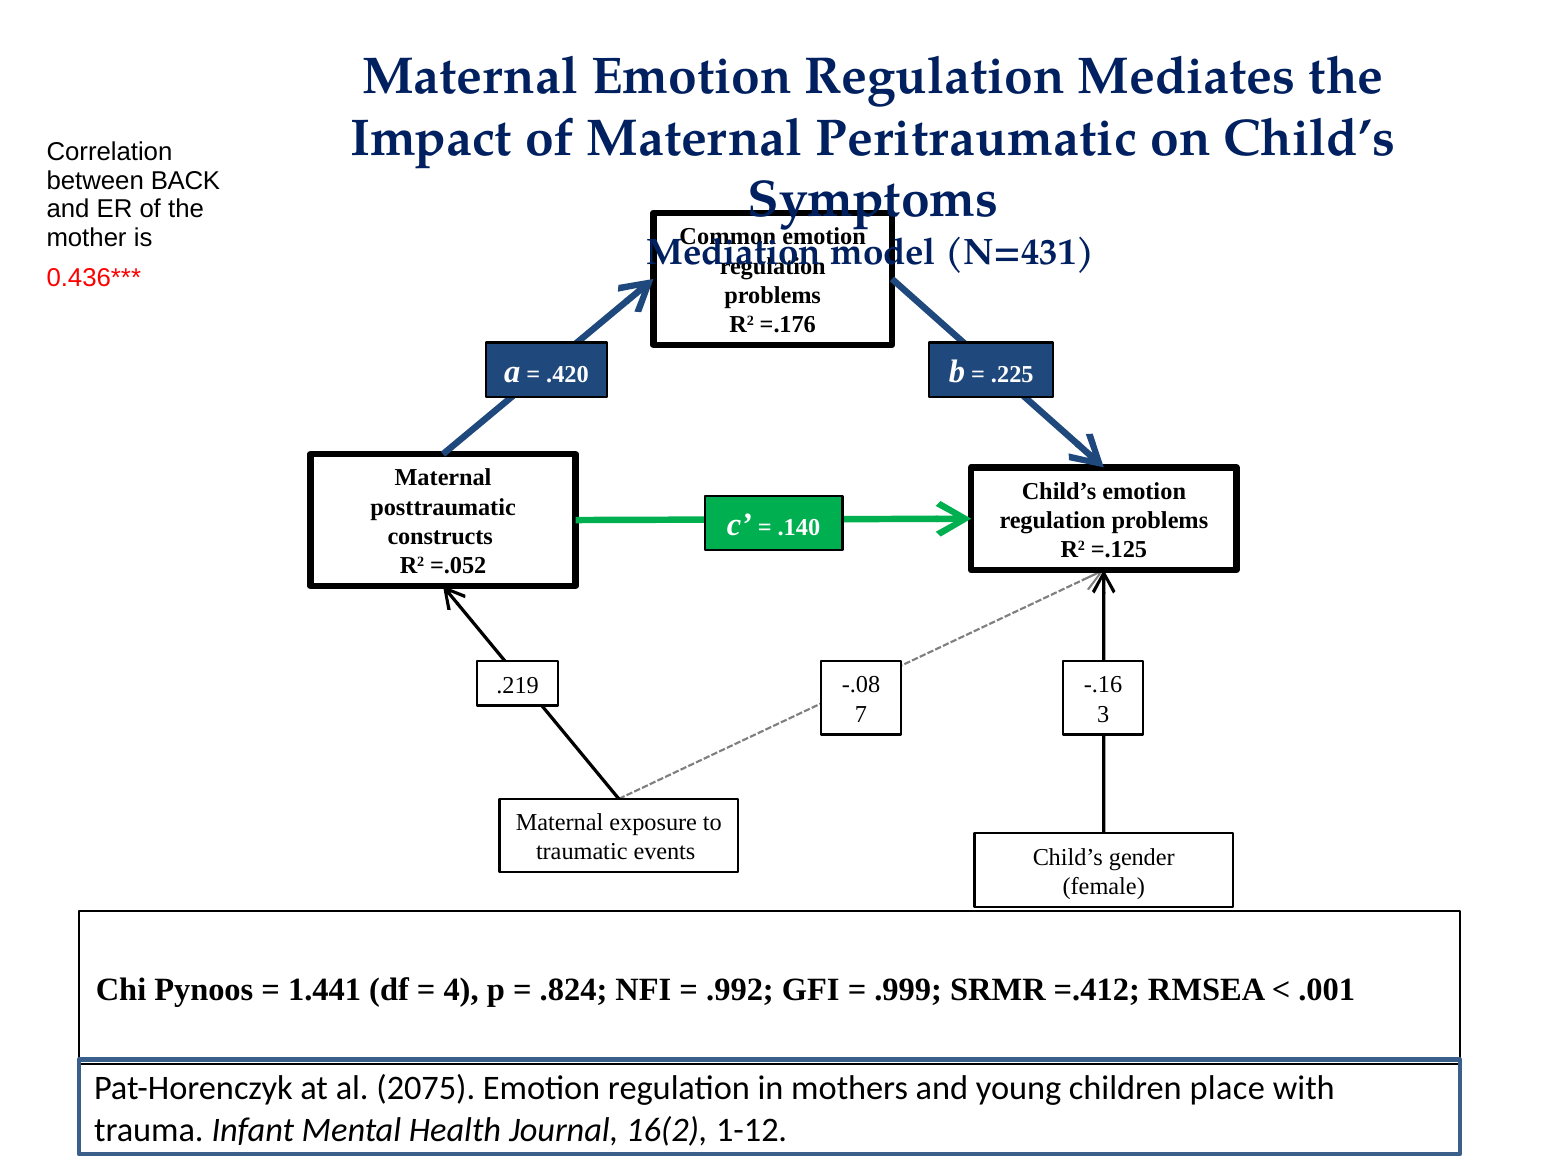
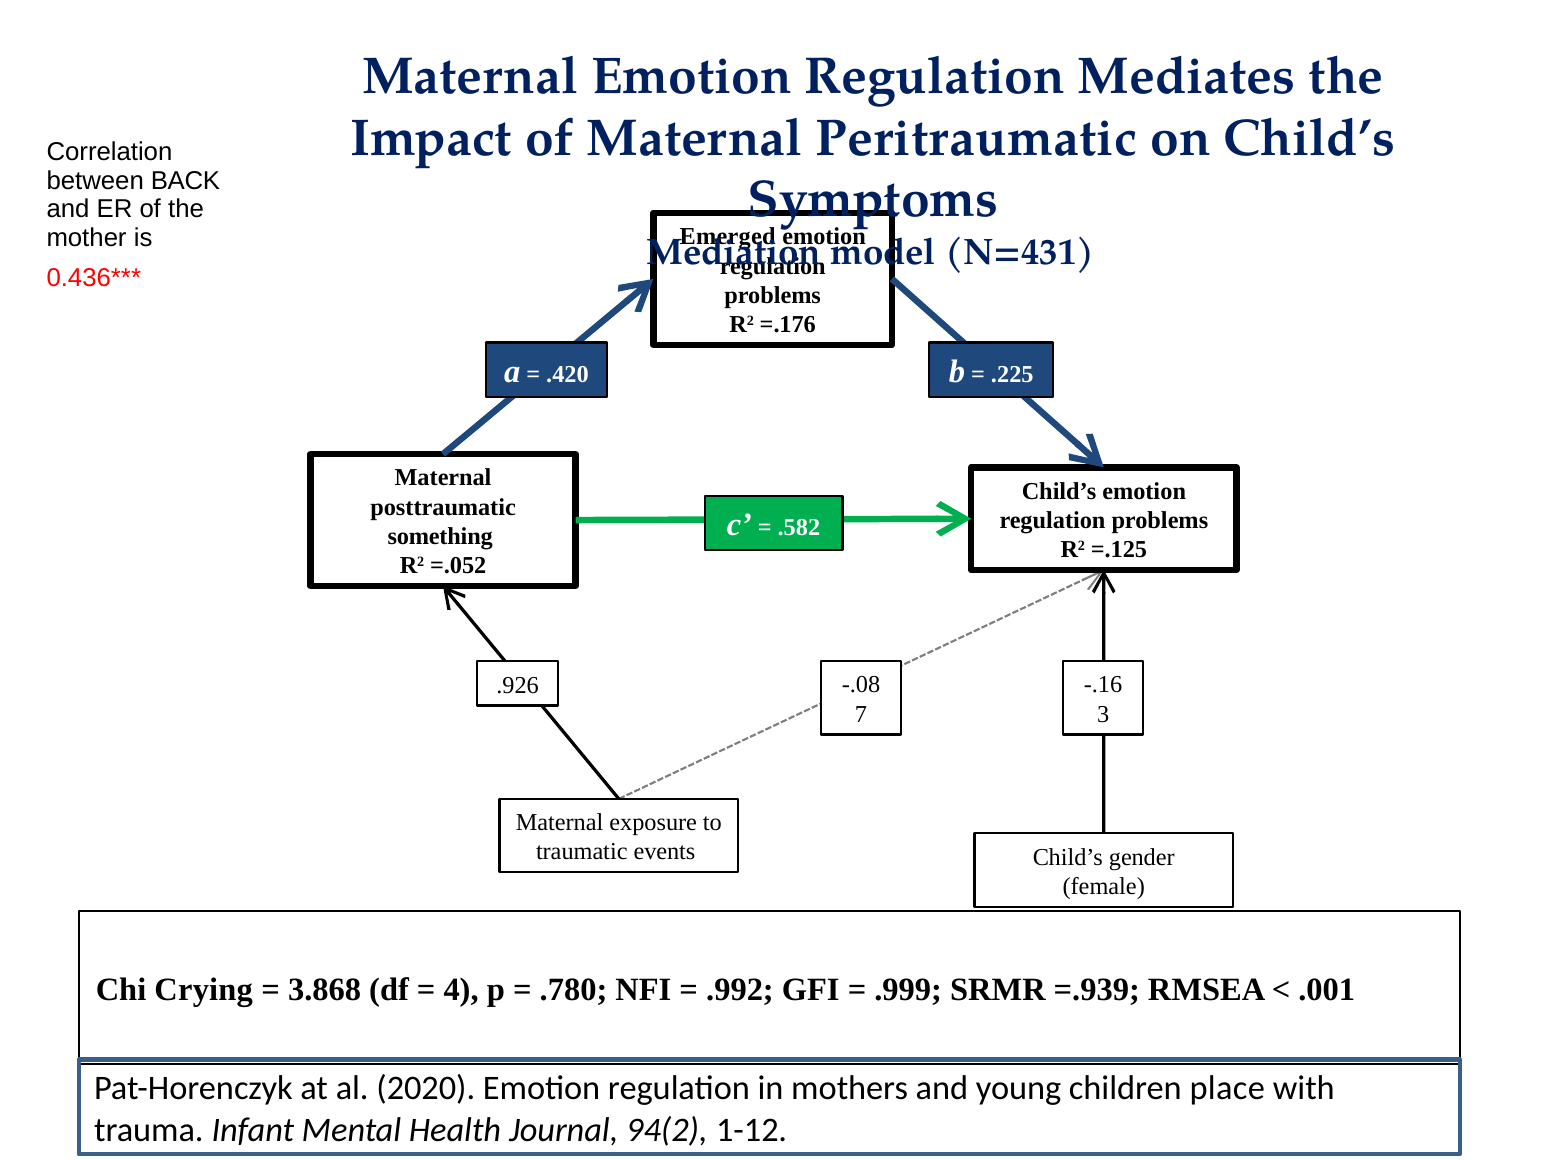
Common: Common -> Emerged
.140: .140 -> .582
constructs: constructs -> something
.219: .219 -> .926
Pynoos: Pynoos -> Crying
1.441: 1.441 -> 3.868
.824: .824 -> .780
=.412: =.412 -> =.939
2075: 2075 -> 2020
16(2: 16(2 -> 94(2
